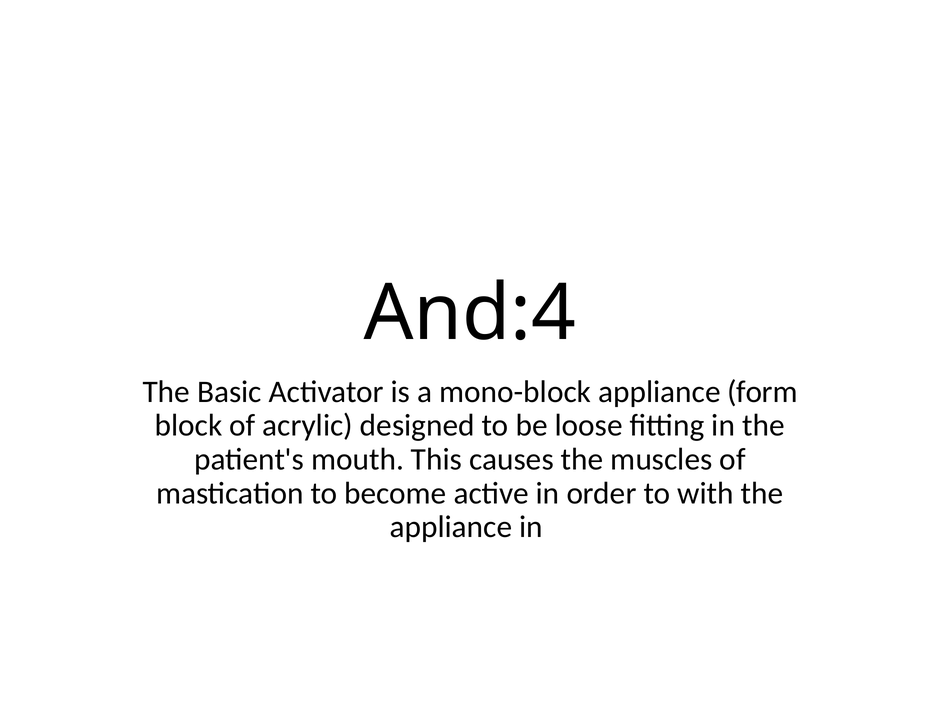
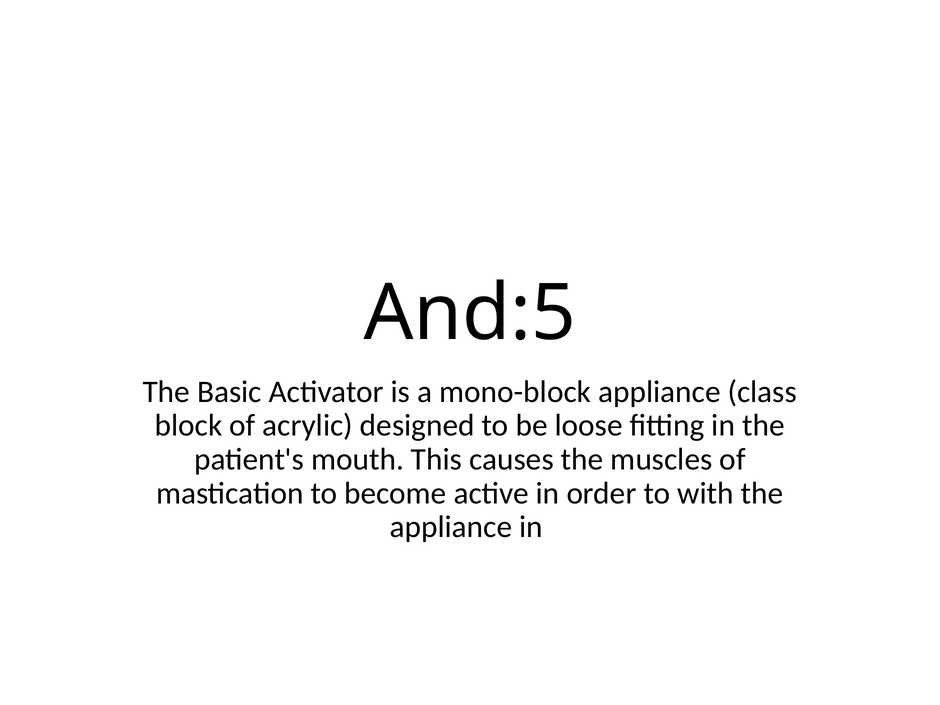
And:4: And:4 -> And:5
form: form -> class
